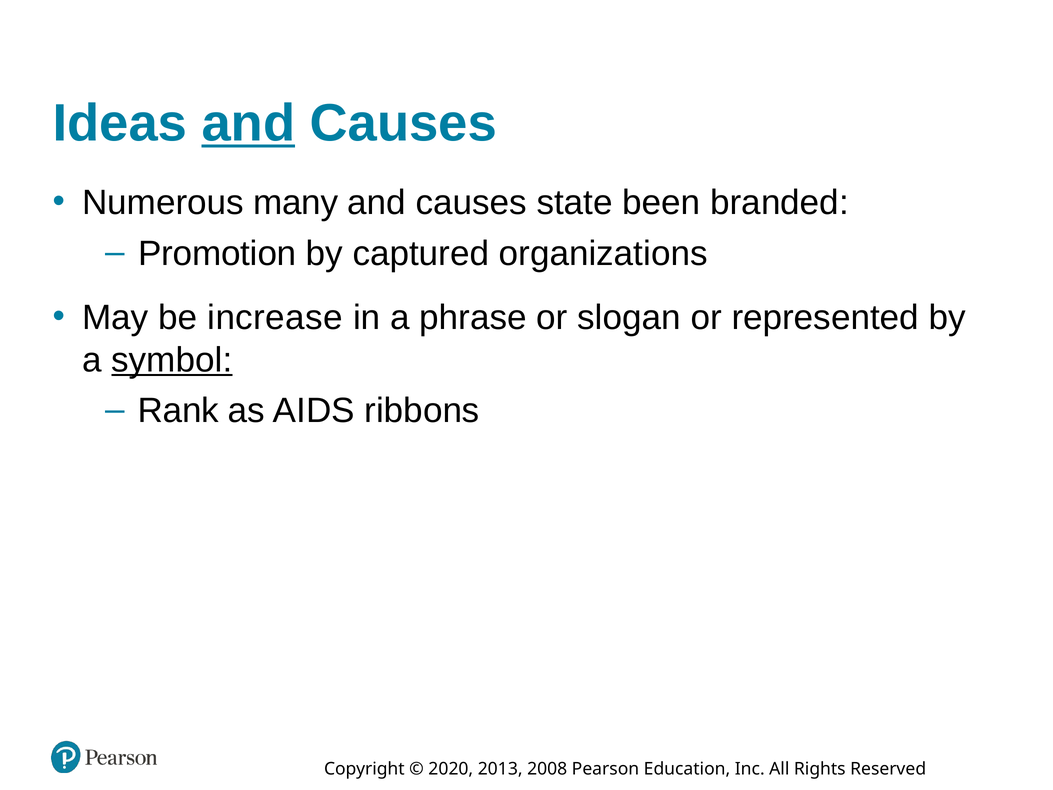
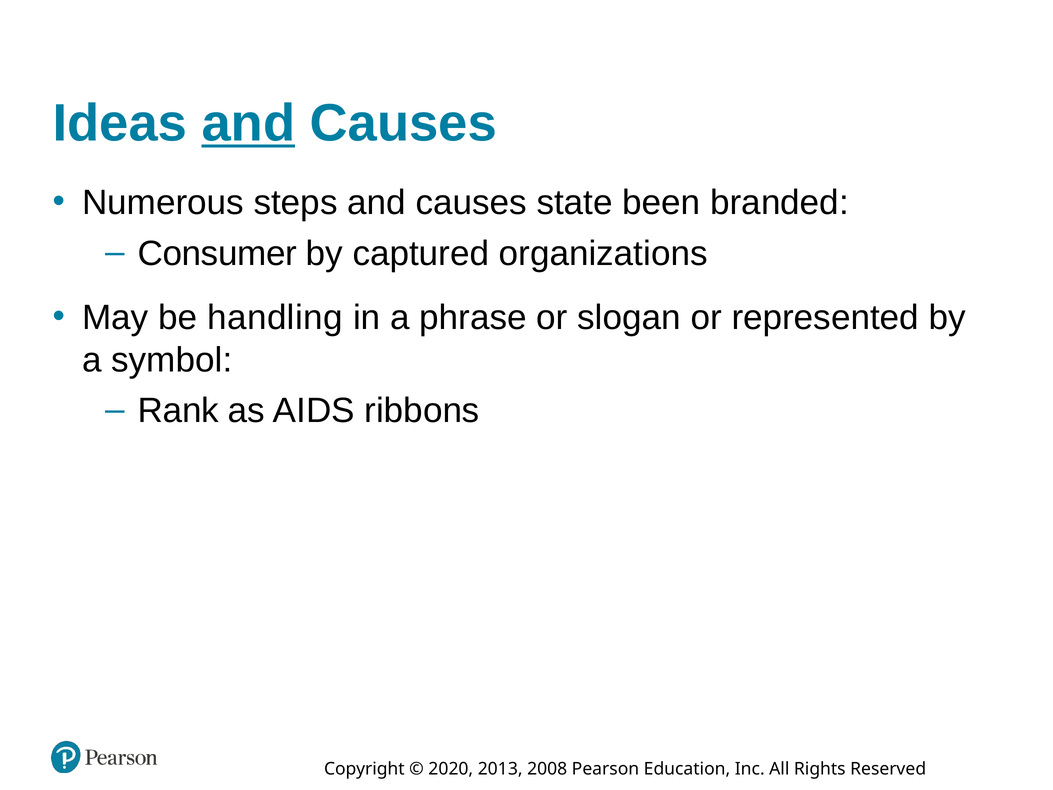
many: many -> steps
Promotion: Promotion -> Consumer
increase: increase -> handling
symbol underline: present -> none
